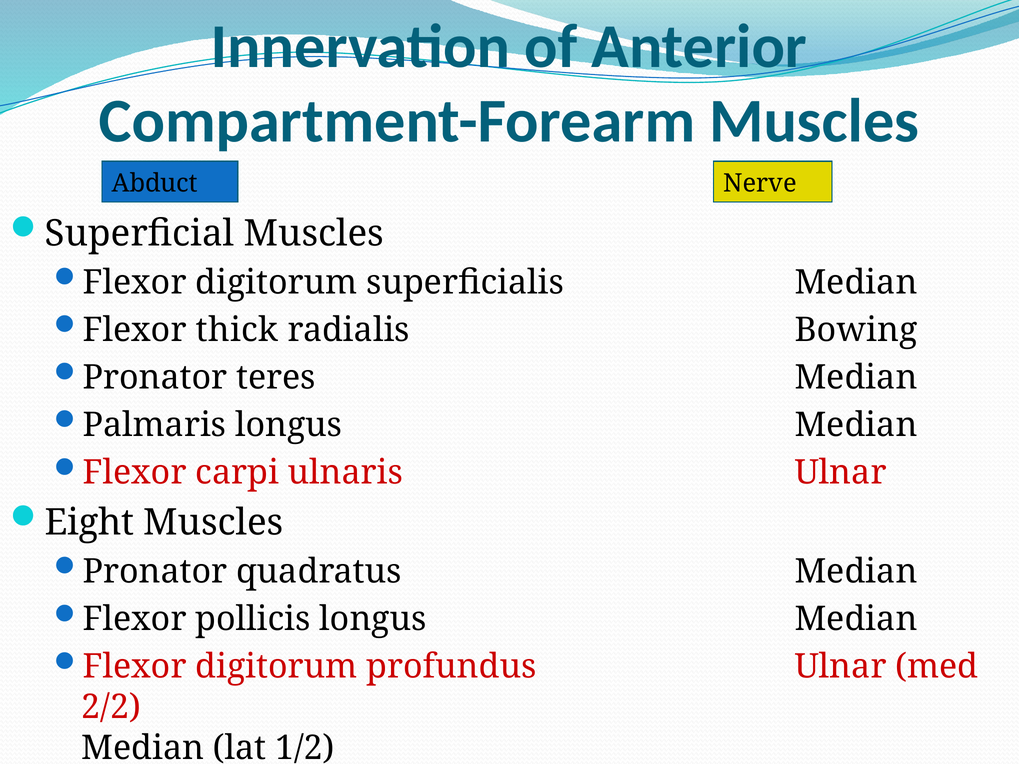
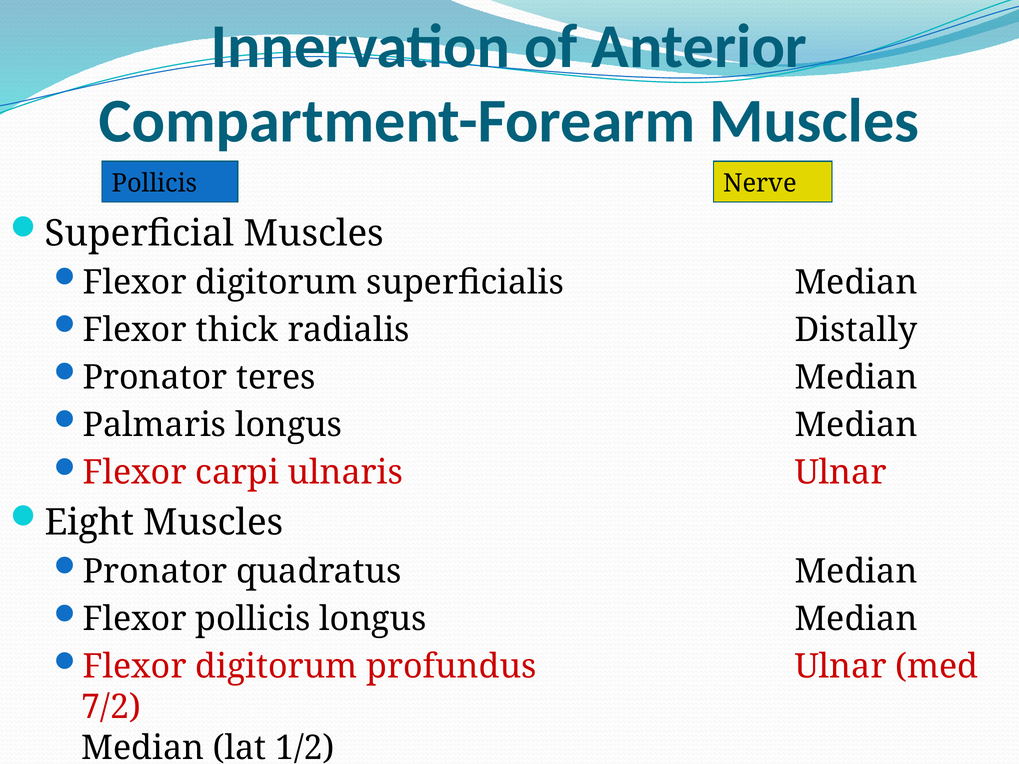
Abduct at (155, 183): Abduct -> Pollicis
Bowing: Bowing -> Distally
2/2: 2/2 -> 7/2
